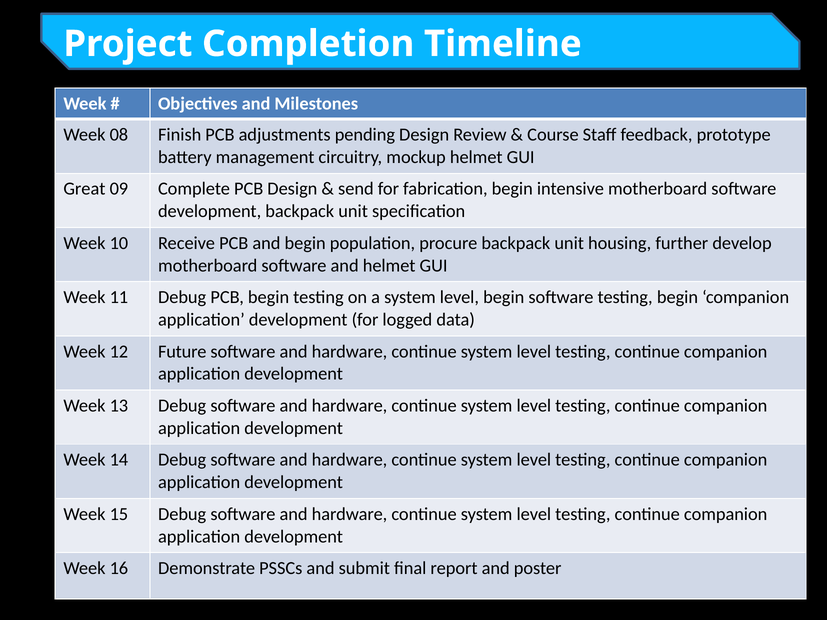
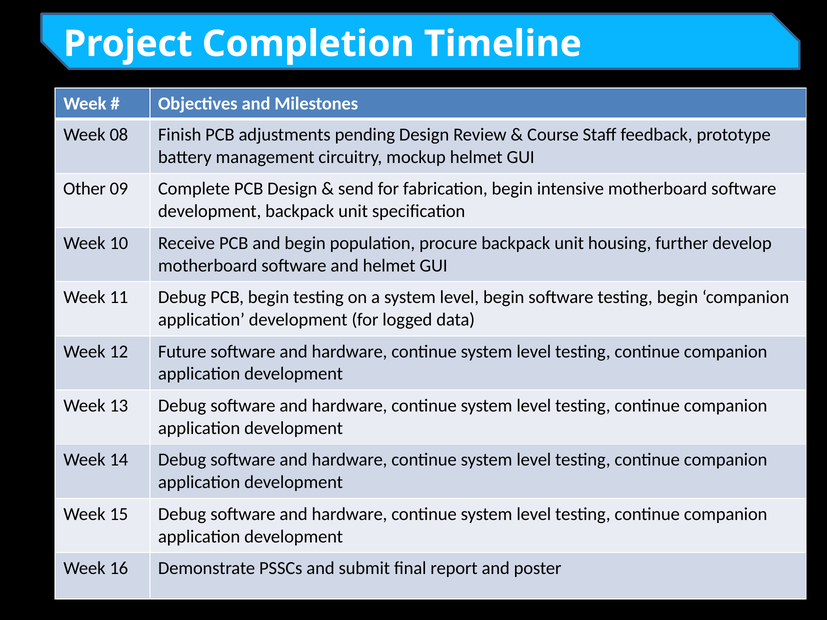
Great: Great -> Other
